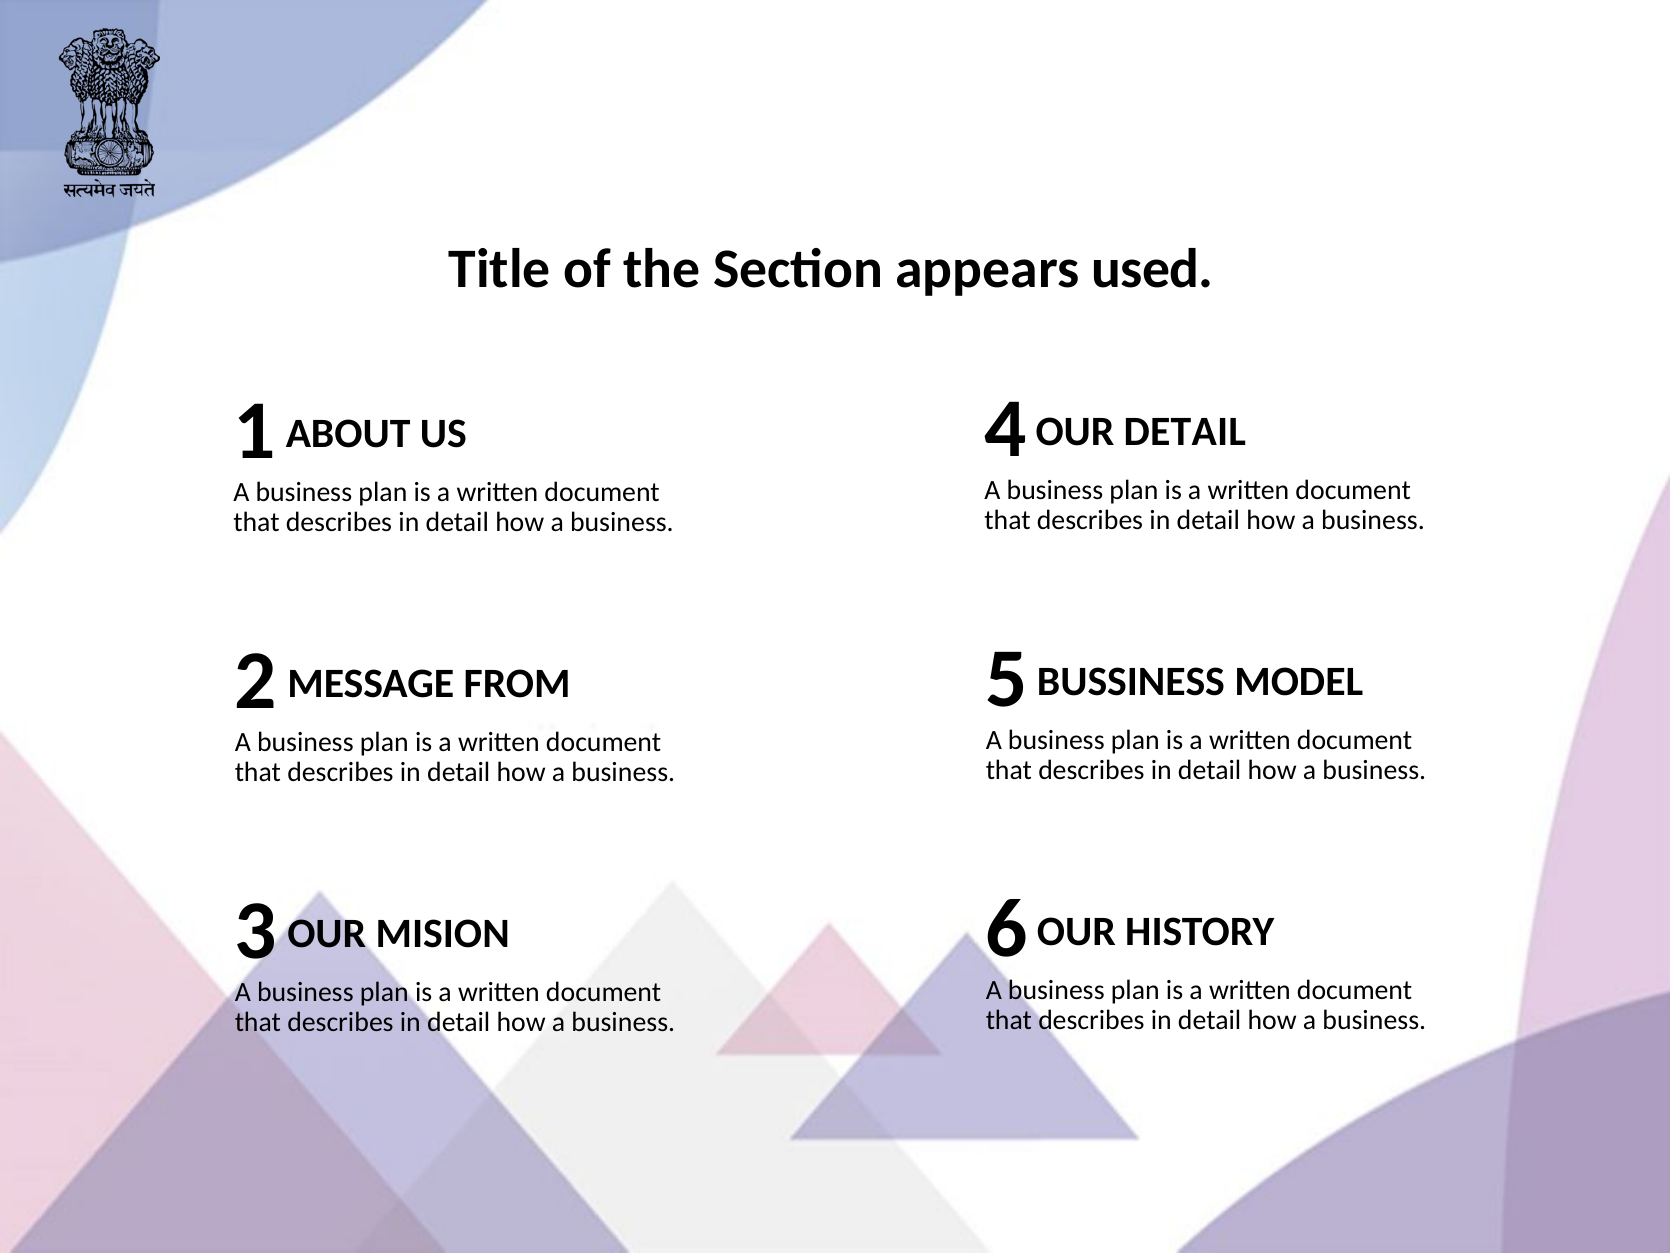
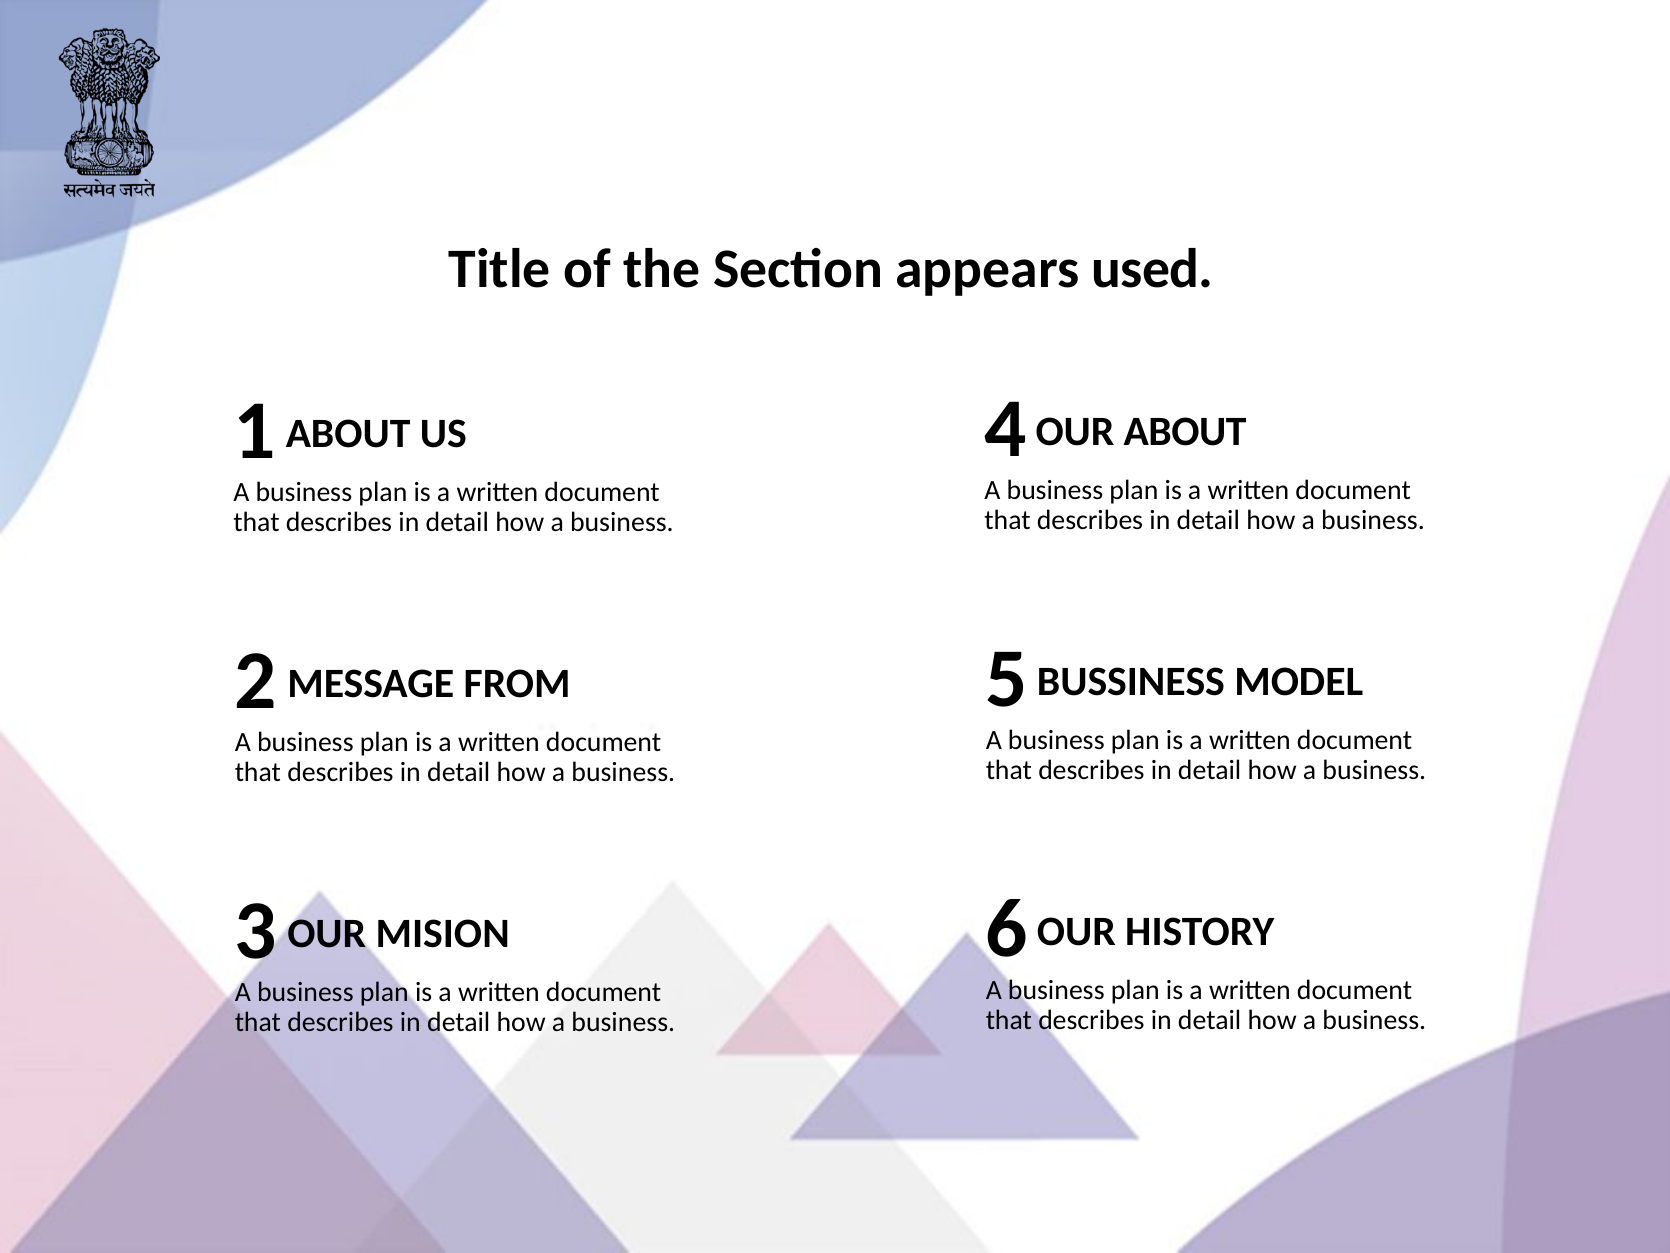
OUR DETAIL: DETAIL -> ABOUT
